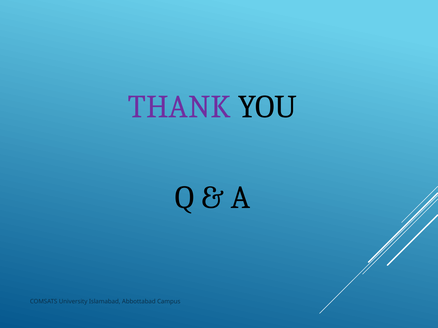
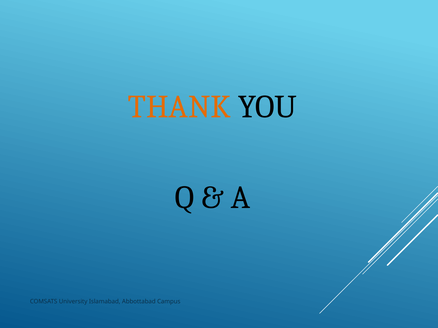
THANK colour: purple -> orange
